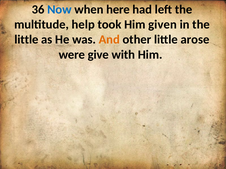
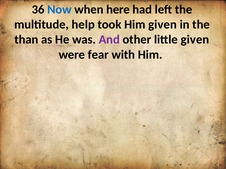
little at (26, 40): little -> than
And colour: orange -> purple
little arose: arose -> given
give: give -> fear
